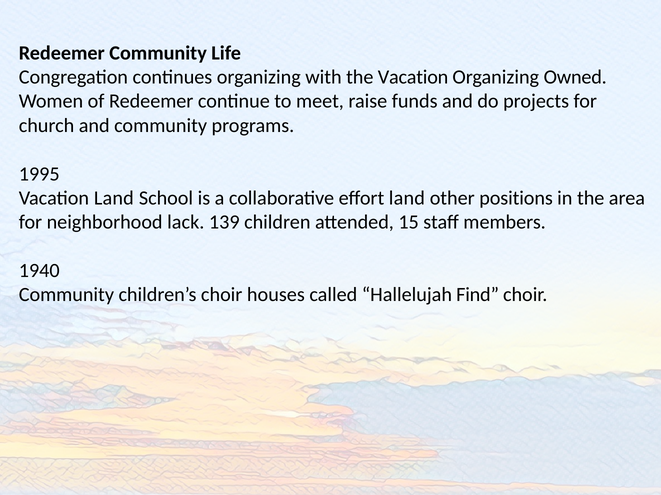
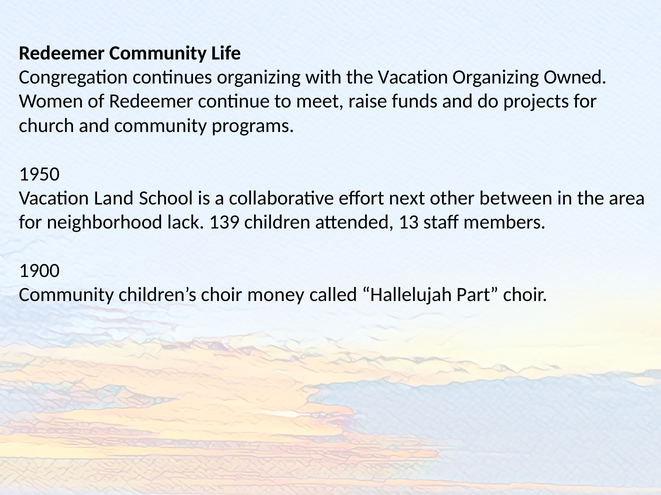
1995: 1995 -> 1950
effort land: land -> next
positions: positions -> between
15: 15 -> 13
1940: 1940 -> 1900
houses: houses -> money
Find: Find -> Part
